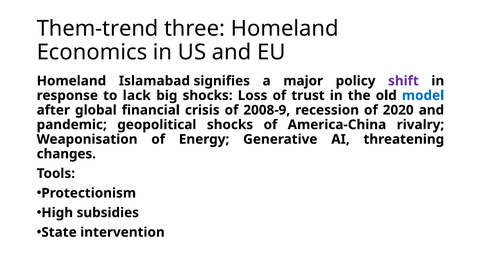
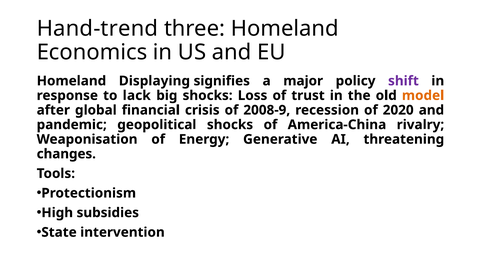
Them-trend: Them-trend -> Hand-trend
Islamabad: Islamabad -> Displaying
model colour: blue -> orange
